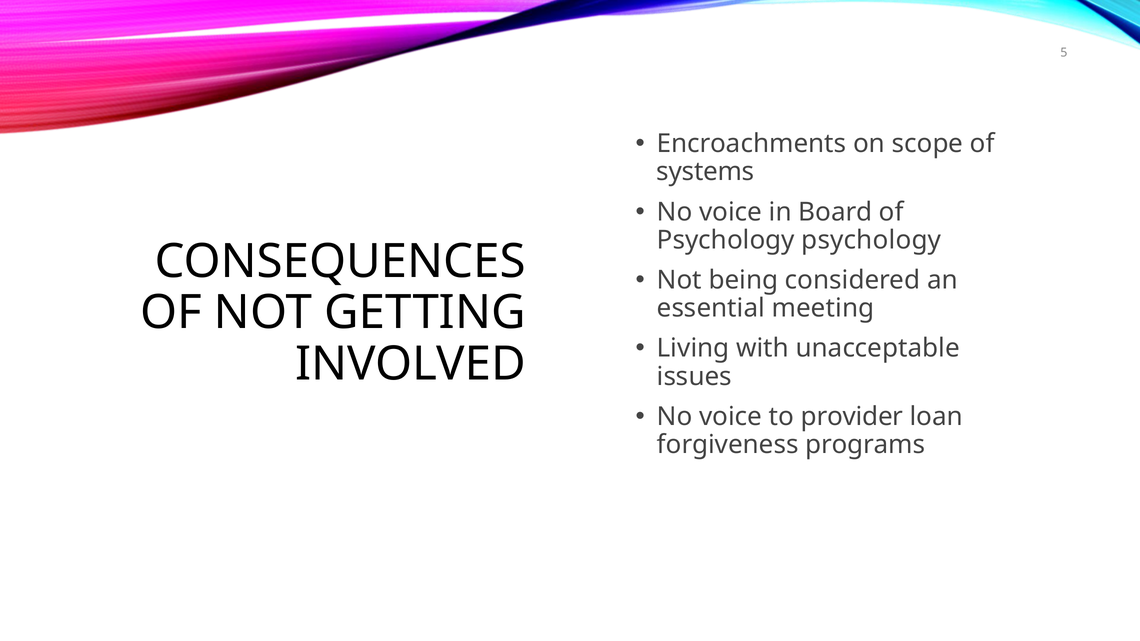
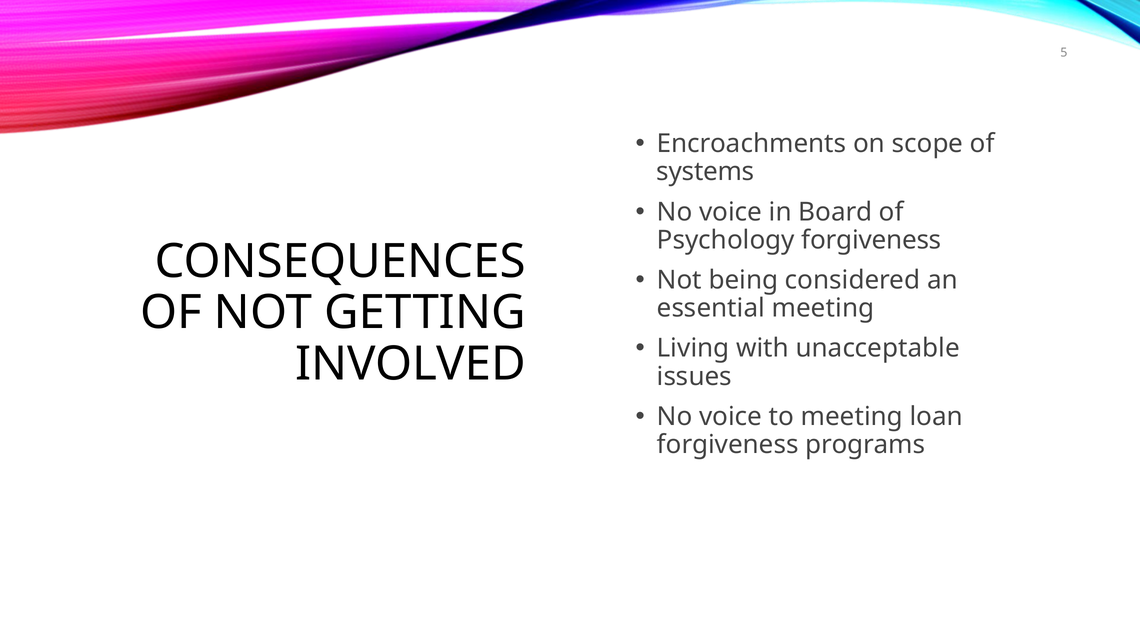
Psychology psychology: psychology -> forgiveness
to provider: provider -> meeting
